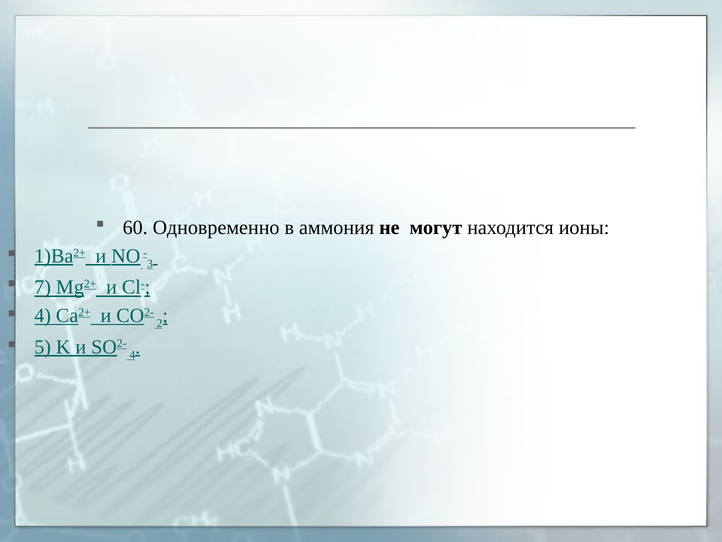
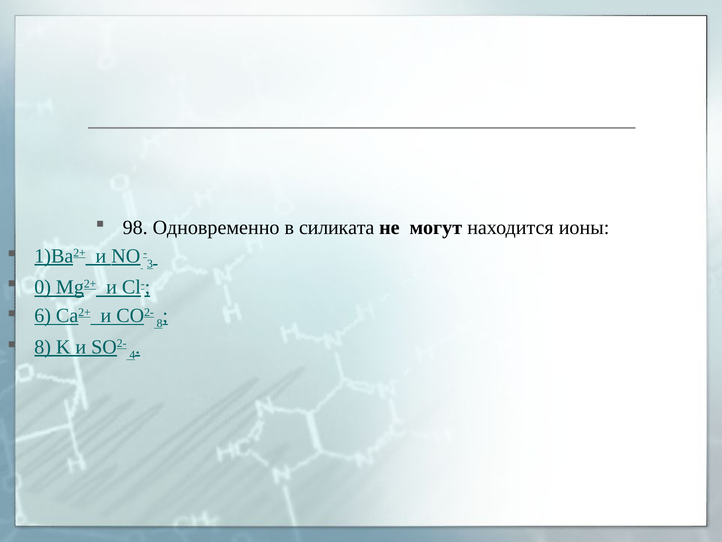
60: 60 -> 98
аммония: аммония -> силиката
7: 7 -> 0
4 at (43, 315): 4 -> 6
CO2- 2: 2 -> 8
5 at (43, 347): 5 -> 8
